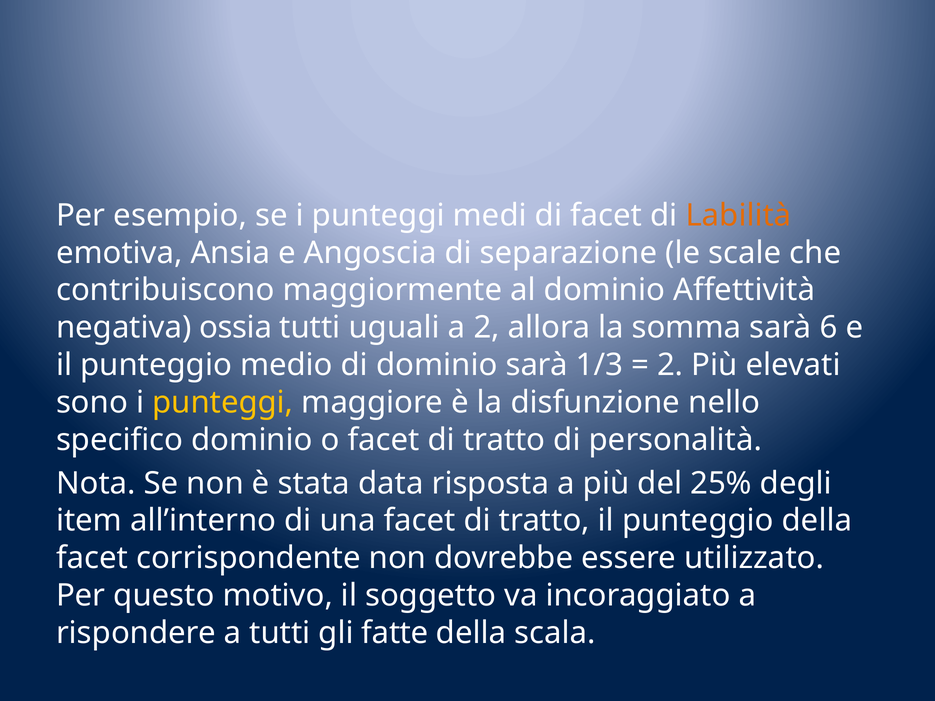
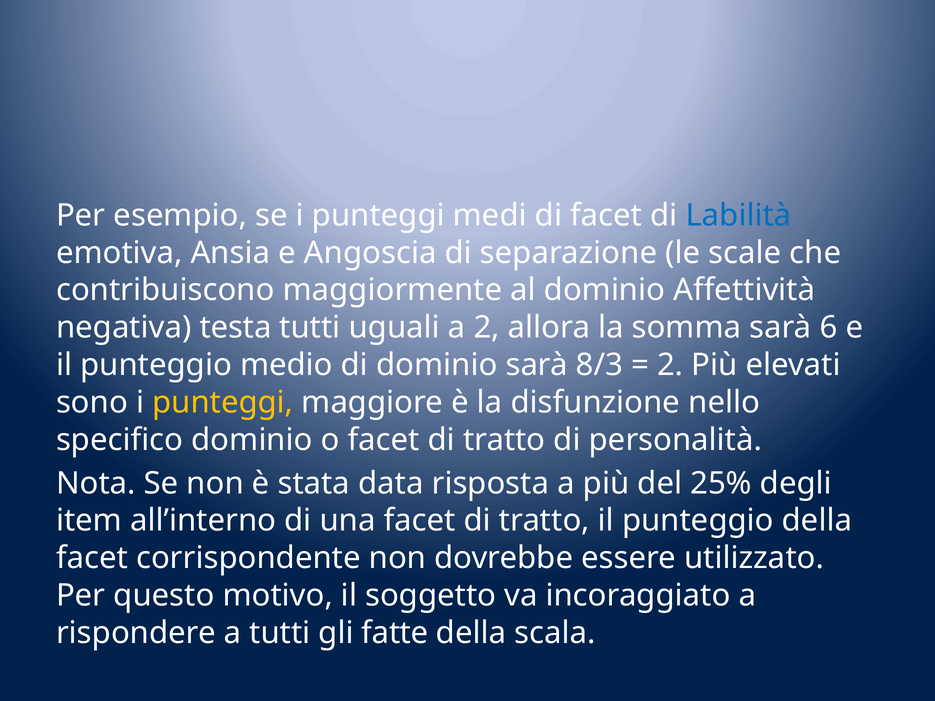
Labilità colour: orange -> blue
ossia: ossia -> testa
1/3: 1/3 -> 8/3
